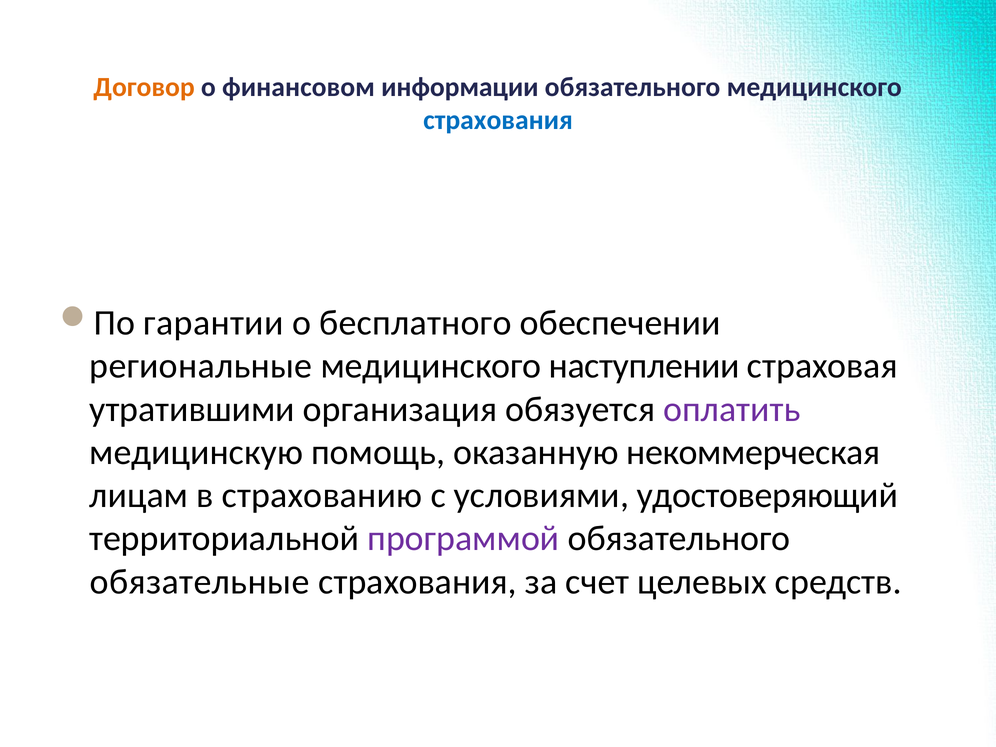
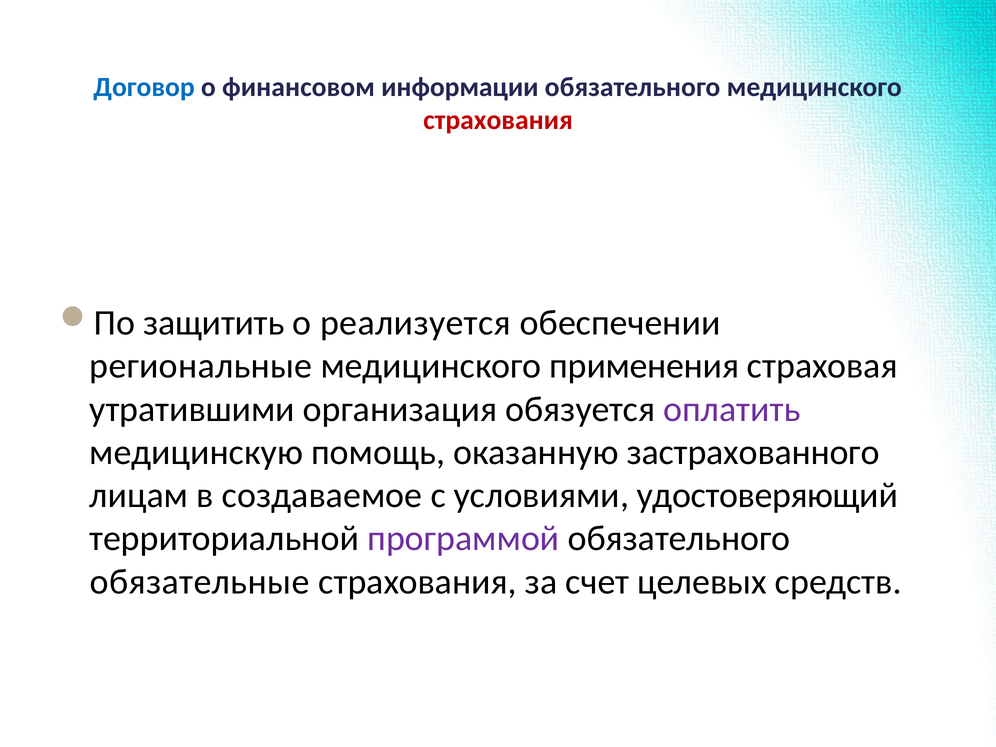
Договор colour: orange -> blue
страхования at (498, 120) colour: blue -> red
гарантии: гарантии -> защитить
бесплатного: бесплатного -> реализуется
наступлении: наступлении -> применения
некоммерческая: некоммерческая -> застрахованного
страхованию: страхованию -> создаваемое
